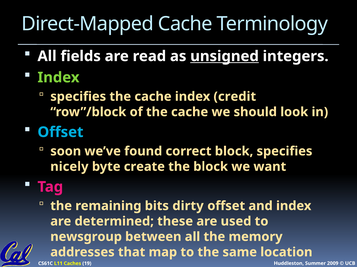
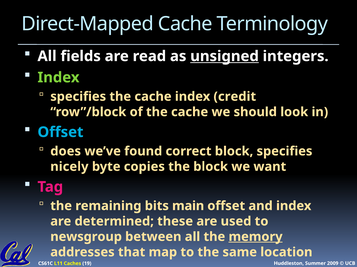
soon: soon -> does
create: create -> copies
dirty: dirty -> main
memory underline: none -> present
